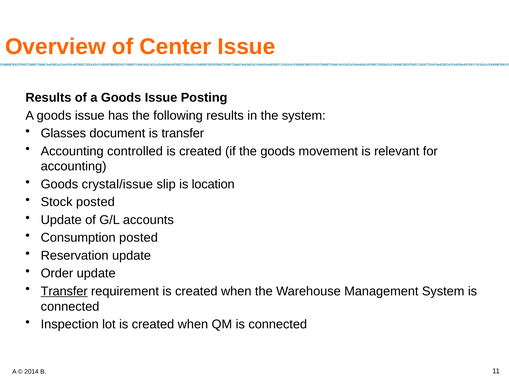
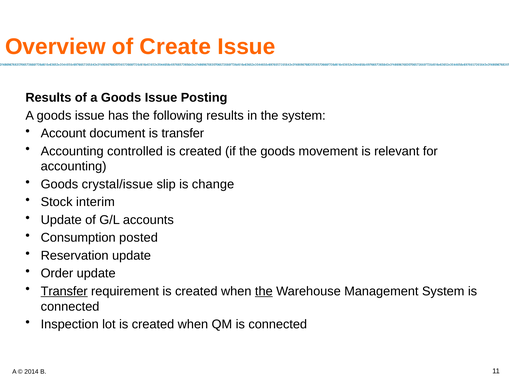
Center: Center -> Create
Glasses: Glasses -> Account
location: location -> change
Stock posted: posted -> interim
the at (264, 291) underline: none -> present
